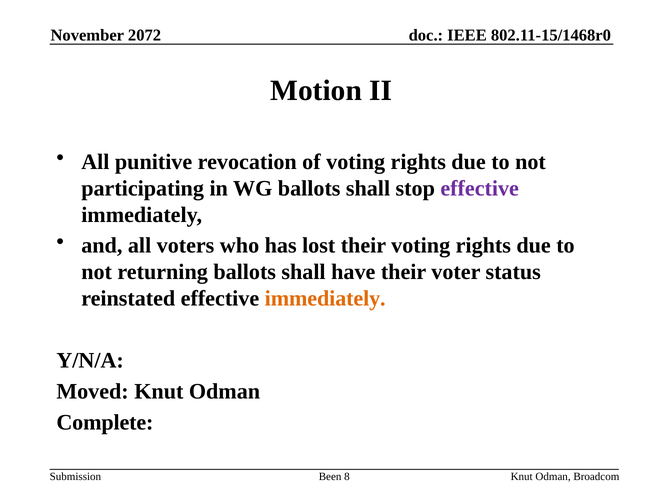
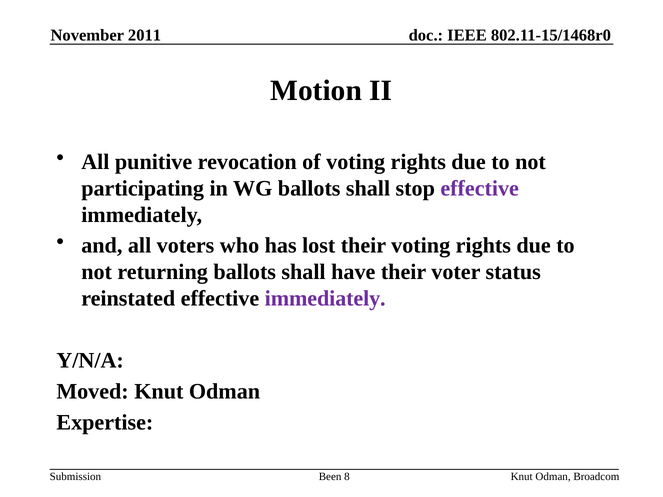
2072: 2072 -> 2011
immediately at (325, 299) colour: orange -> purple
Complete: Complete -> Expertise
